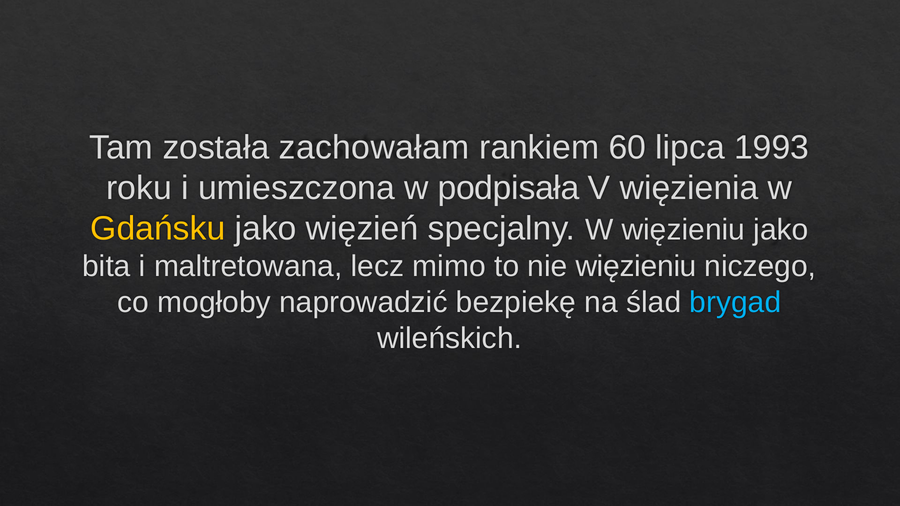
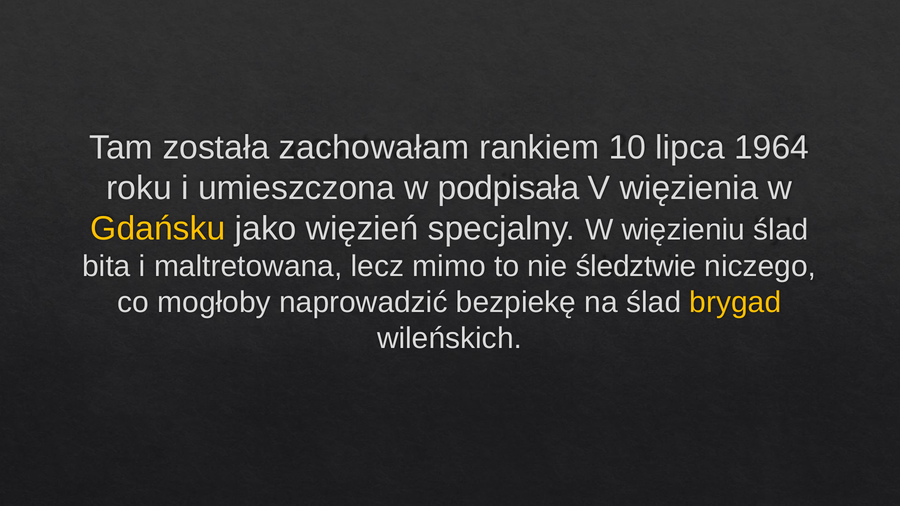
60: 60 -> 10
1993: 1993 -> 1964
więzieniu jako: jako -> ślad
nie więzieniu: więzieniu -> śledztwie
brygad colour: light blue -> yellow
